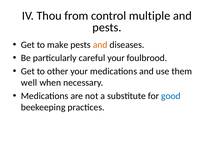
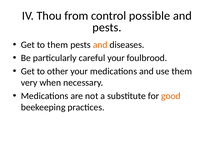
multiple: multiple -> possible
to make: make -> them
well: well -> very
good colour: blue -> orange
